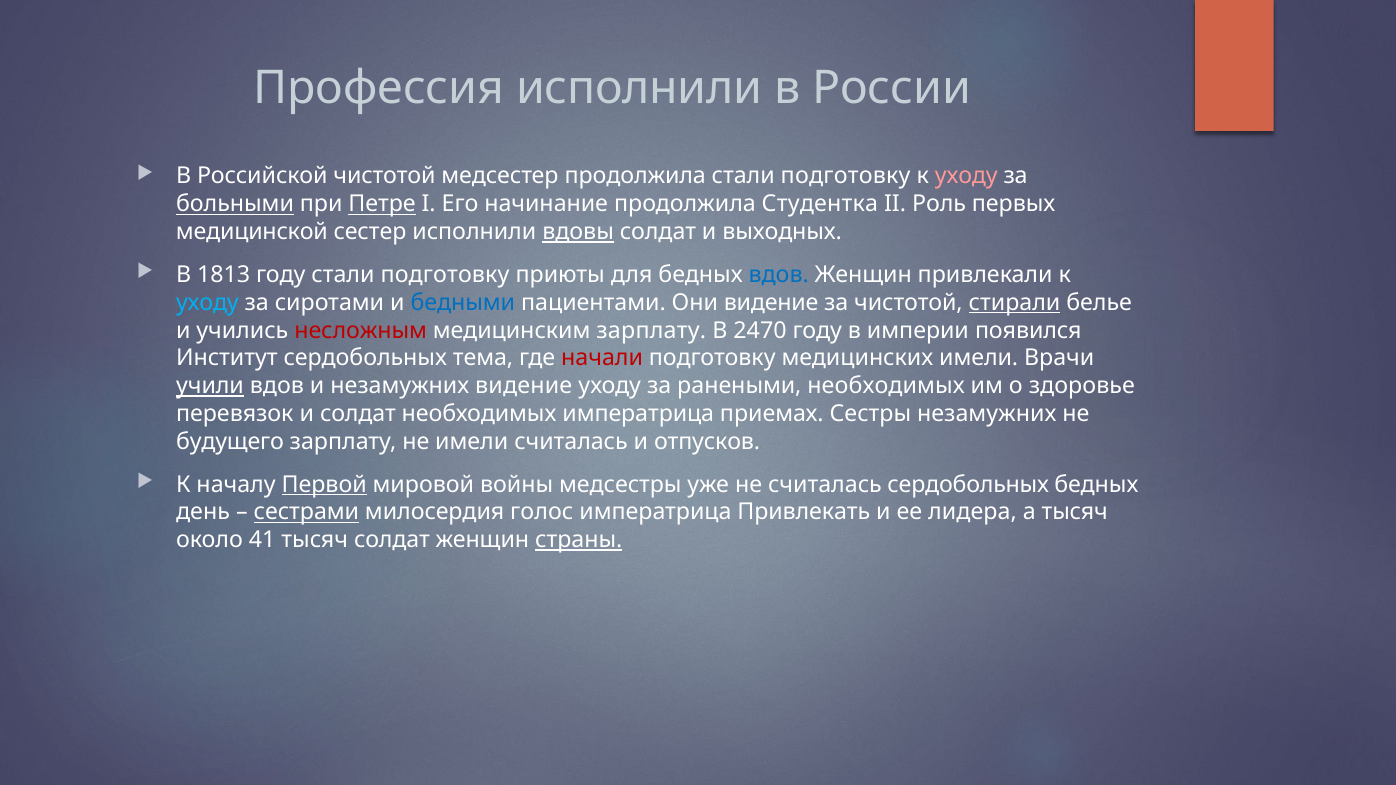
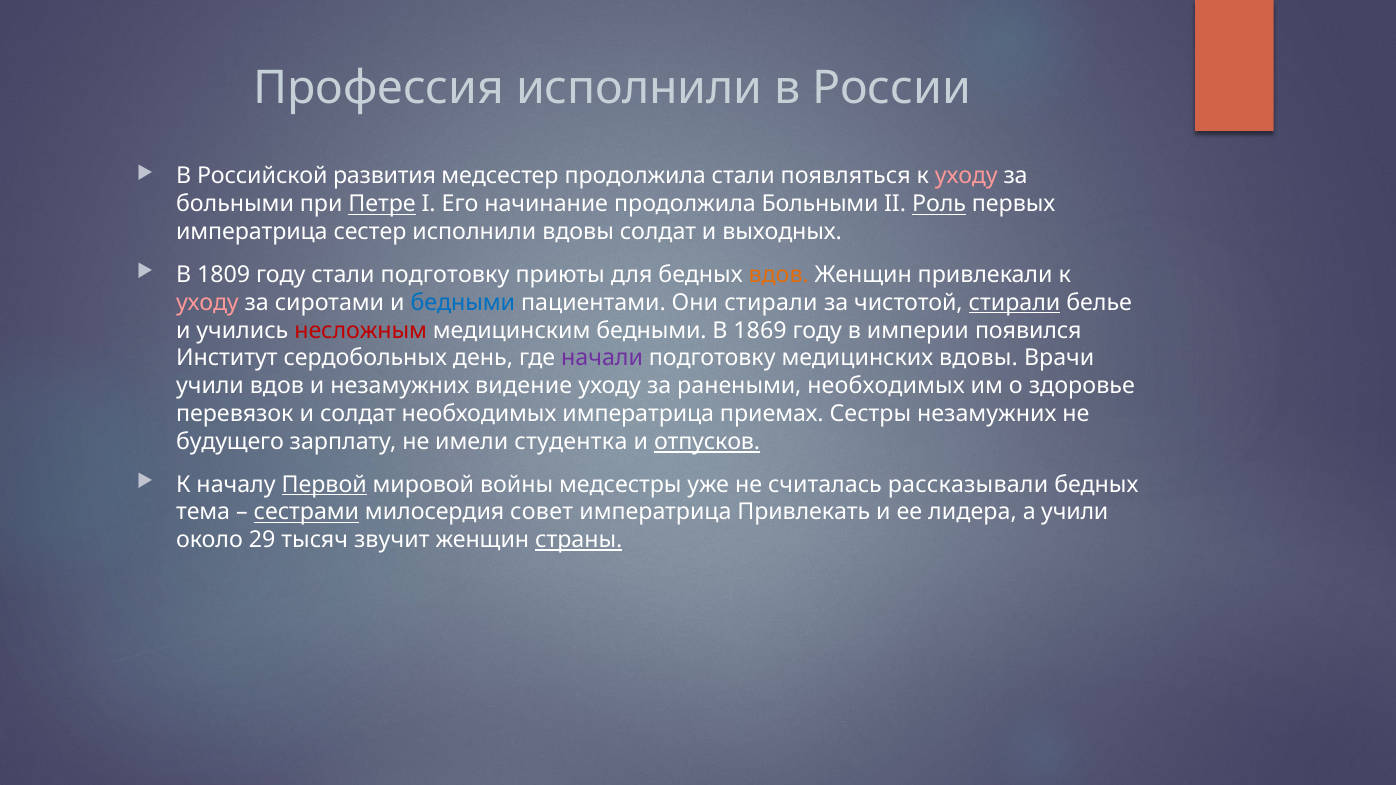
Российской чистотой: чистотой -> развития
подготовку at (846, 176): подготовку -> появляться
больными at (235, 204) underline: present -> none
продолжила Студентка: Студентка -> Больными
Роль underline: none -> present
медицинской at (252, 232): медицинской -> императрица
вдовы at (578, 232) underline: present -> none
1813: 1813 -> 1809
вдов at (779, 275) colour: blue -> orange
уходу at (207, 303) colour: light blue -> pink
Они видение: видение -> стирали
медицинским зарплату: зарплату -> бедными
2470: 2470 -> 1869
тема: тема -> день
начали colour: red -> purple
медицинских имели: имели -> вдовы
учили at (210, 386) underline: present -> none
имели считалась: считалась -> студентка
отпусков underline: none -> present
считалась сердобольных: сердобольных -> рассказывали
день: день -> тема
голос: голос -> совет
а тысяч: тысяч -> учили
41: 41 -> 29
тысяч солдат: солдат -> звучит
